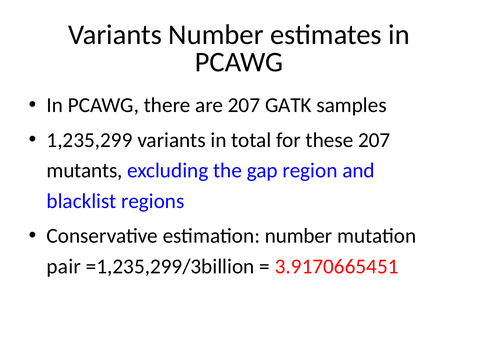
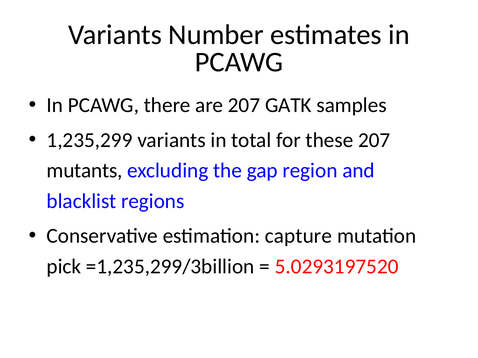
estimation number: number -> capture
pair: pair -> pick
3.9170665451: 3.9170665451 -> 5.0293197520
